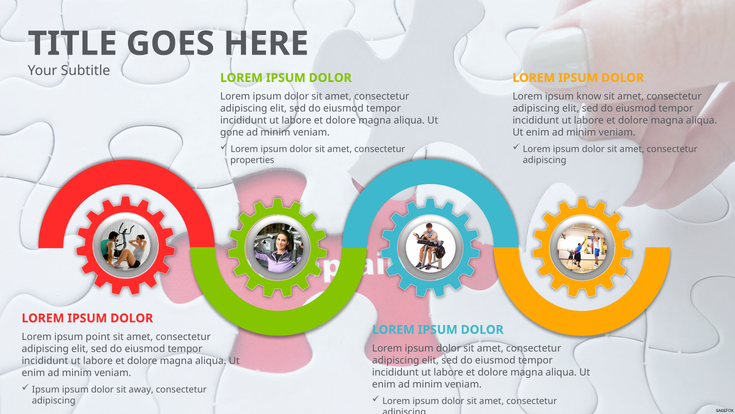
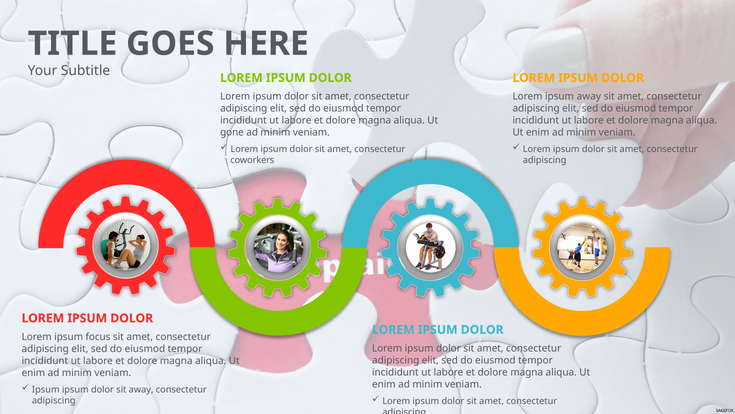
ipsum know: know -> away
properties: properties -> coworkers
point: point -> focus
